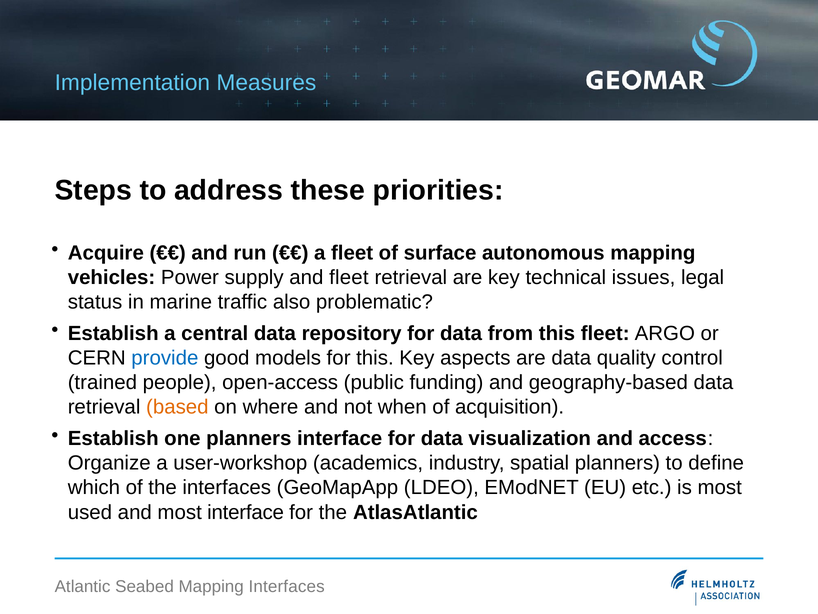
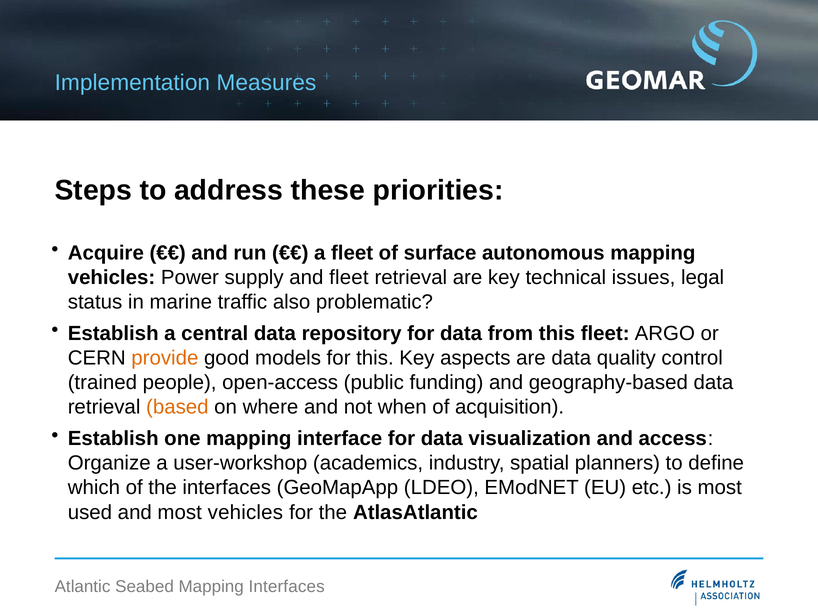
provide colour: blue -> orange
one planners: planners -> mapping
most interface: interface -> vehicles
